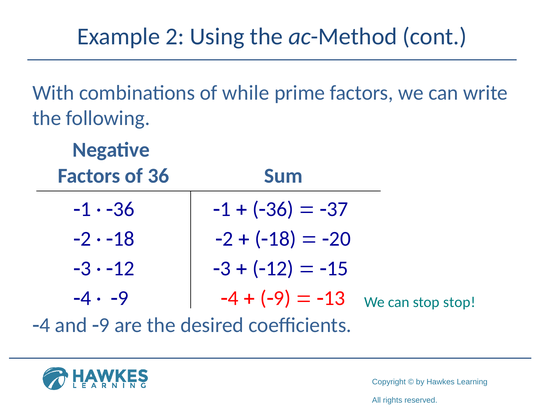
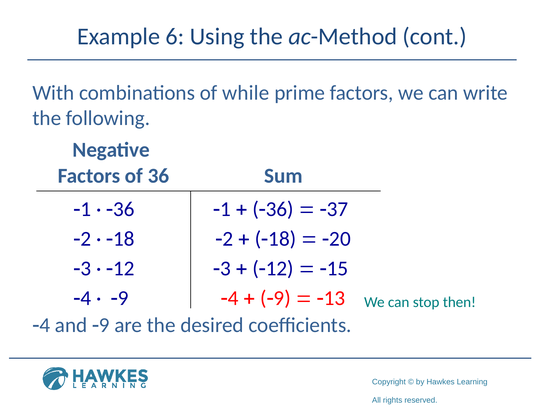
2: 2 -> 6
stop stop: stop -> then
